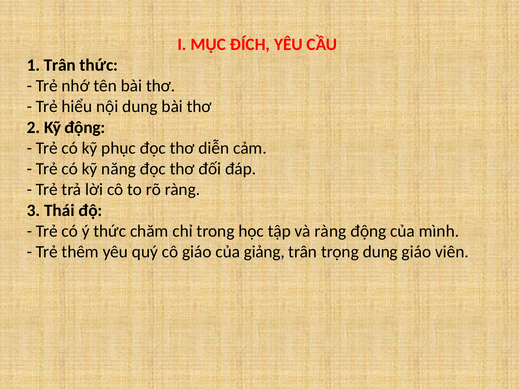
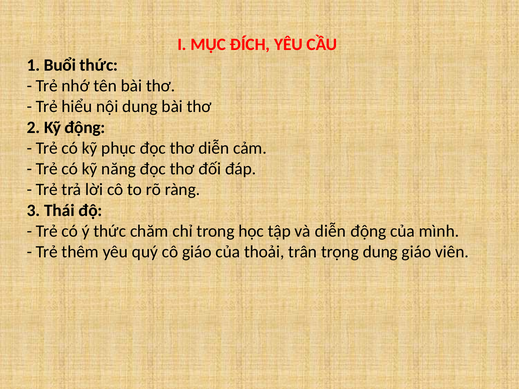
1 Trân: Trân -> Buổi
và ràng: ràng -> diễn
giảng: giảng -> thoải
